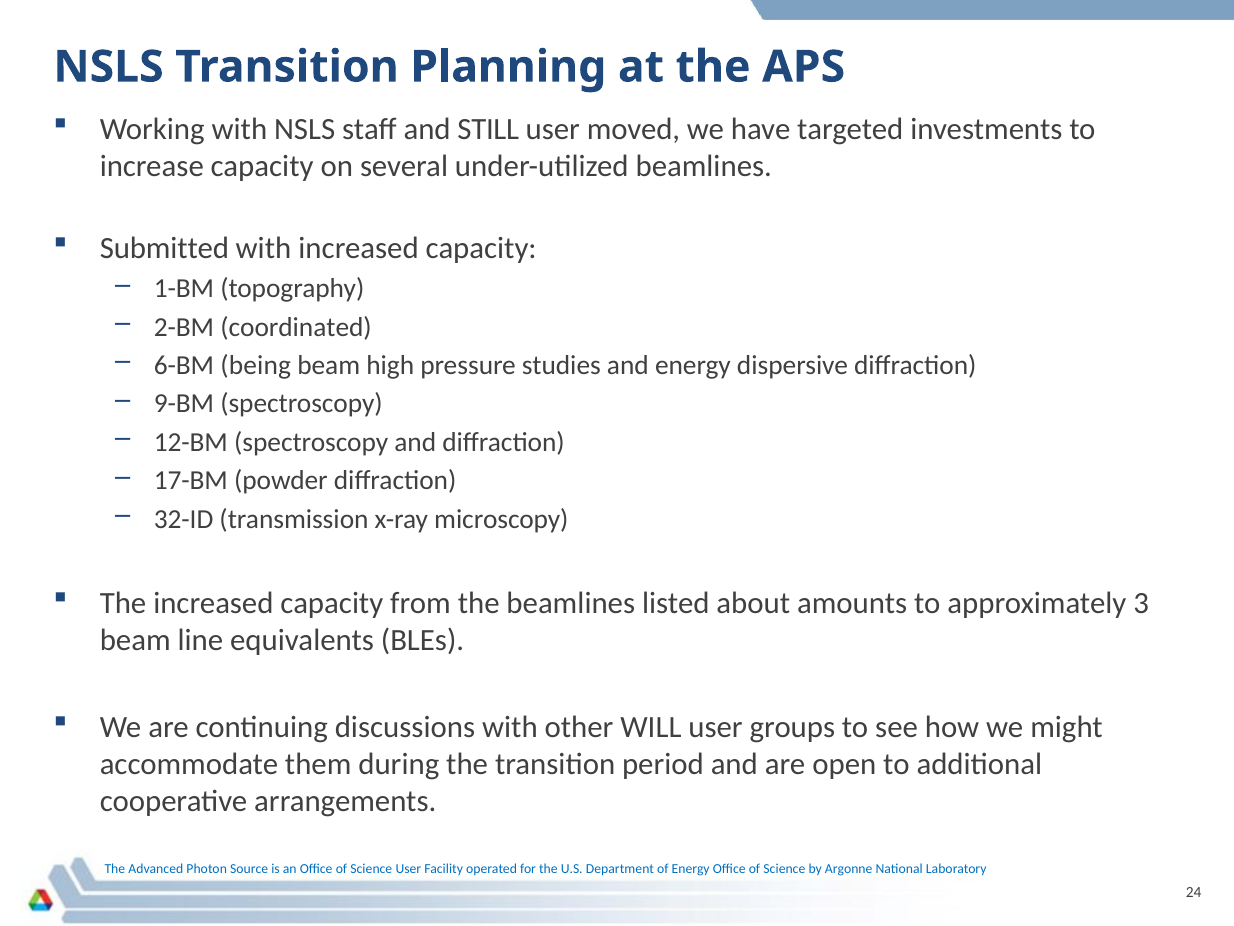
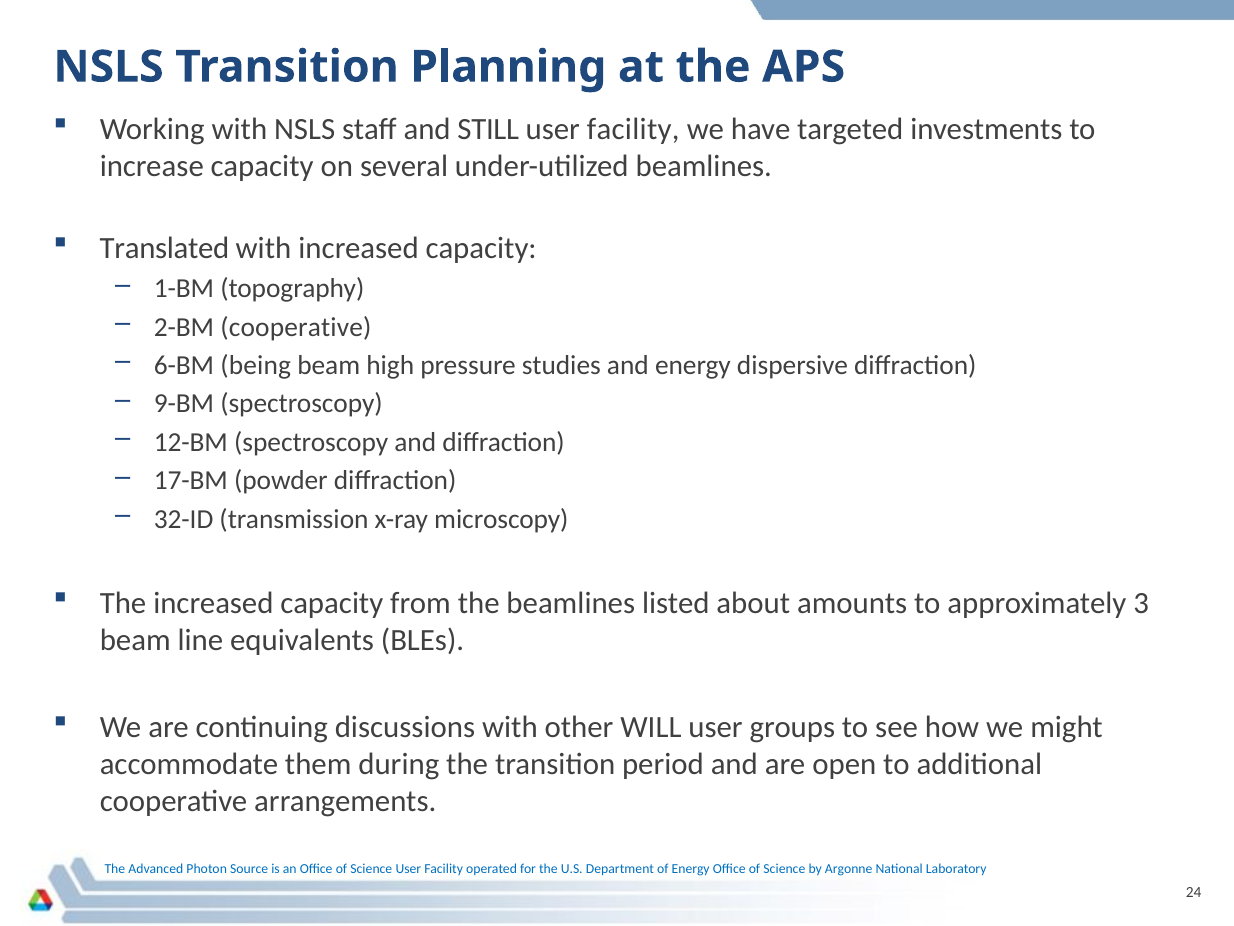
moved at (633, 130): moved -> facility
Submitted: Submitted -> Translated
2-BM coordinated: coordinated -> cooperative
